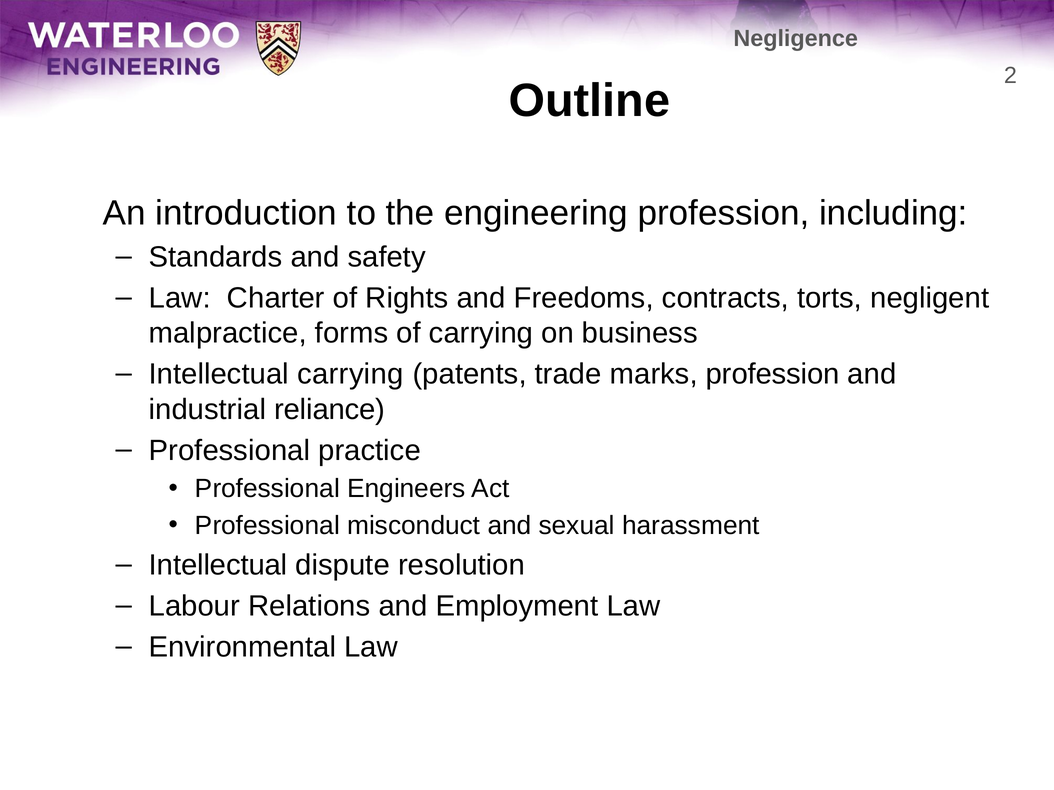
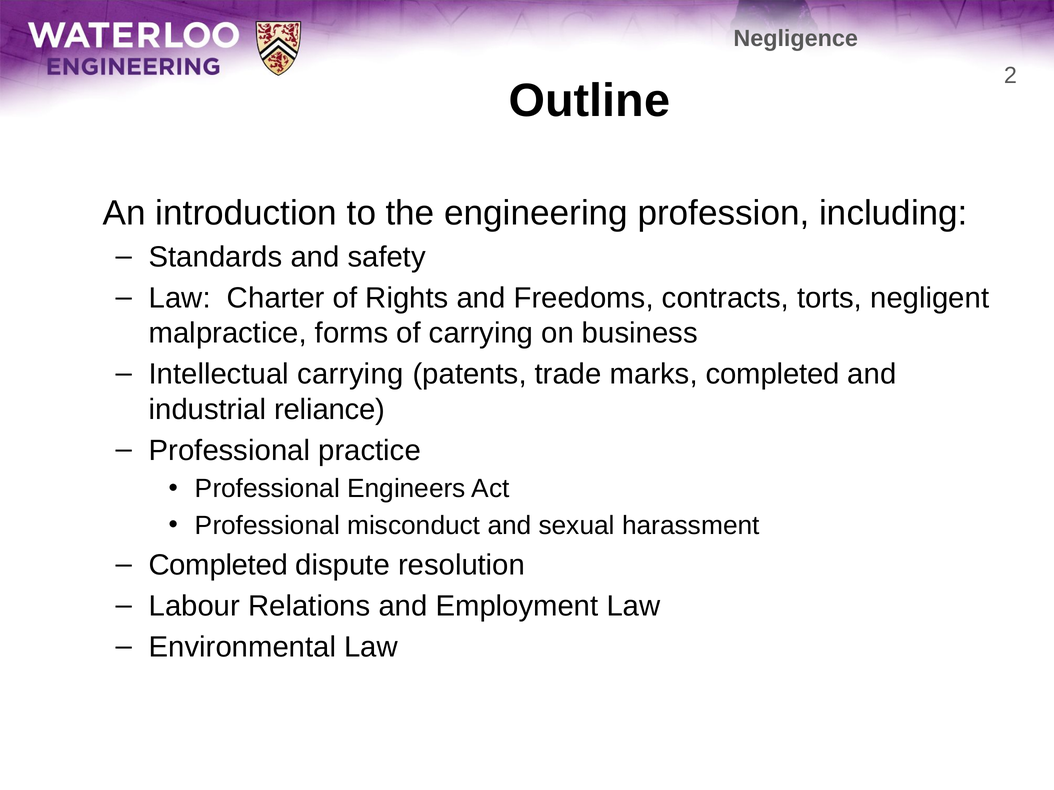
marks profession: profession -> completed
Intellectual at (218, 565): Intellectual -> Completed
